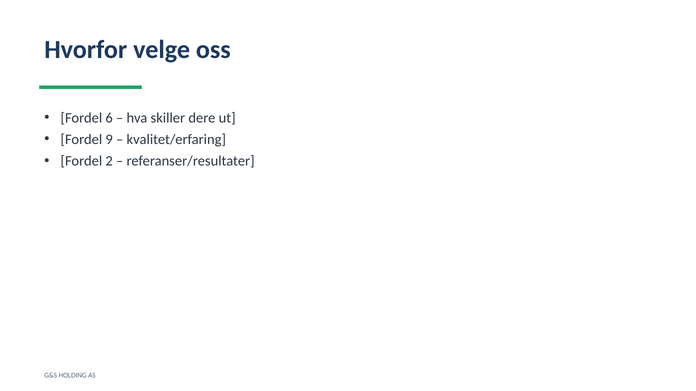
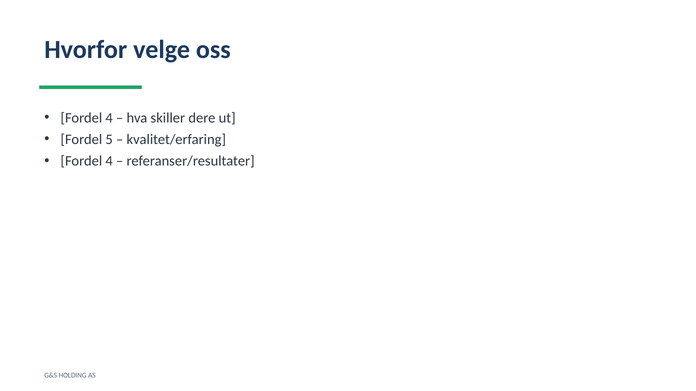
6 at (109, 118): 6 -> 4
9: 9 -> 5
2 at (109, 161): 2 -> 4
